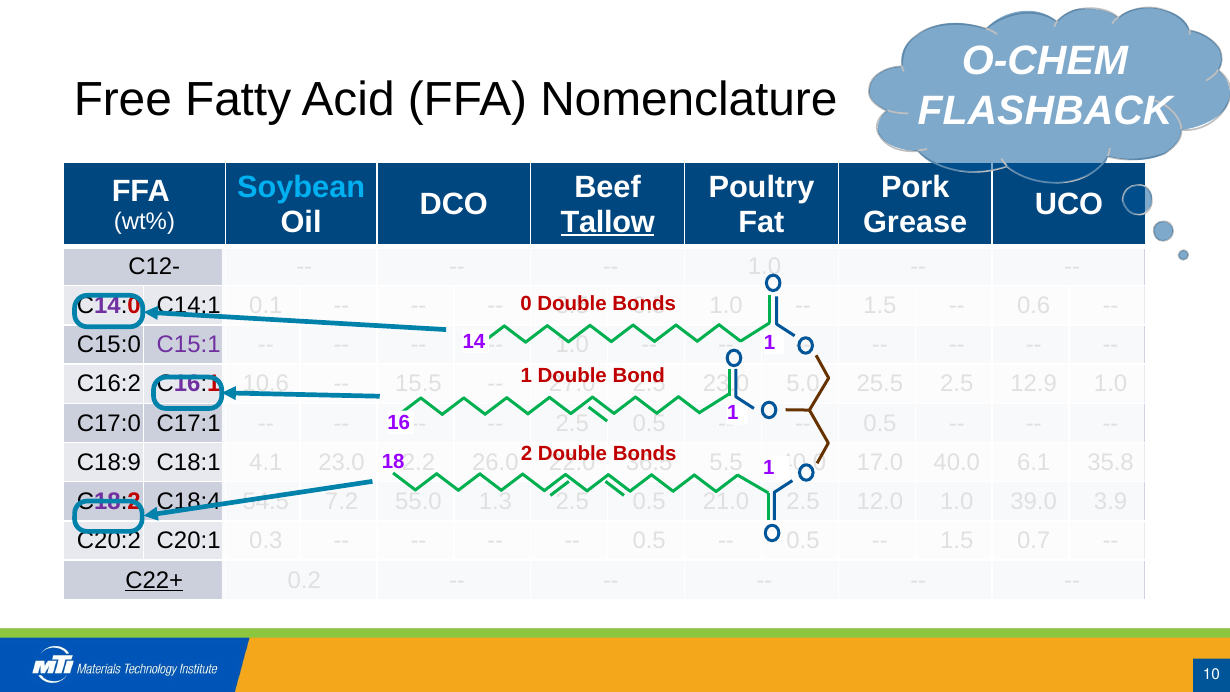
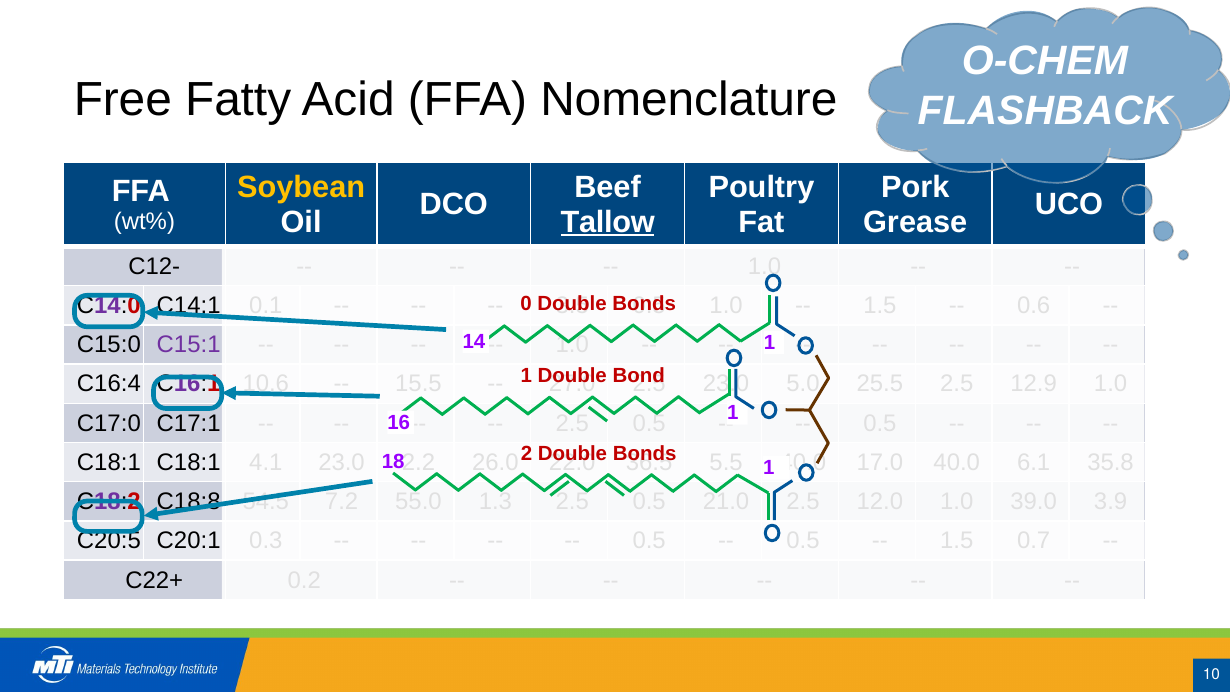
Soybean colour: light blue -> yellow
C16:2: C16:2 -> C16:4
C18:9 at (109, 462): C18:9 -> C18:1
C18:4: C18:4 -> C18:8
C20:2: C20:2 -> C20:5
C22+ underline: present -> none
